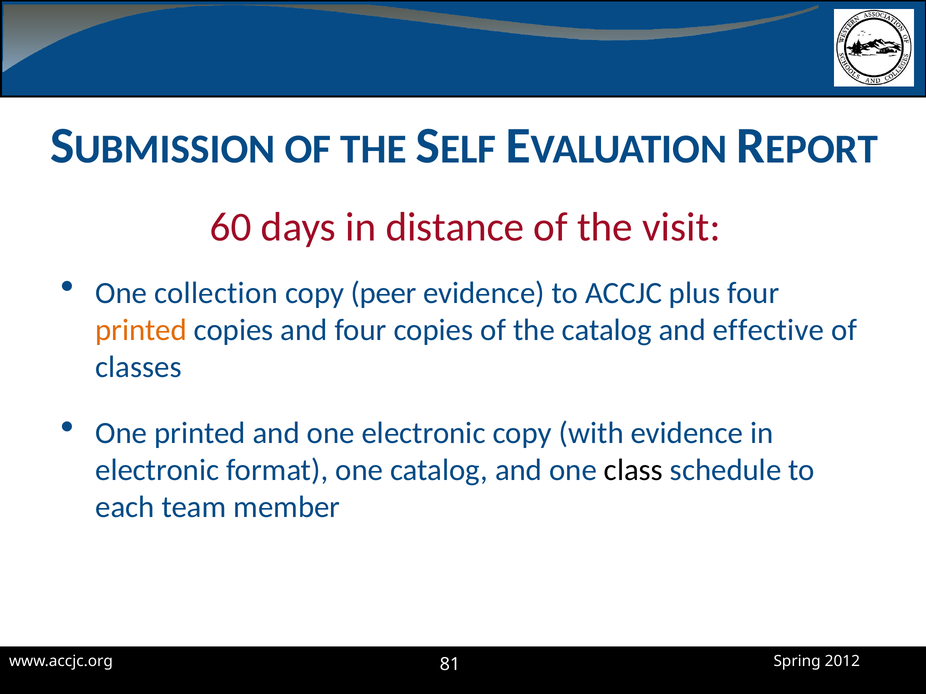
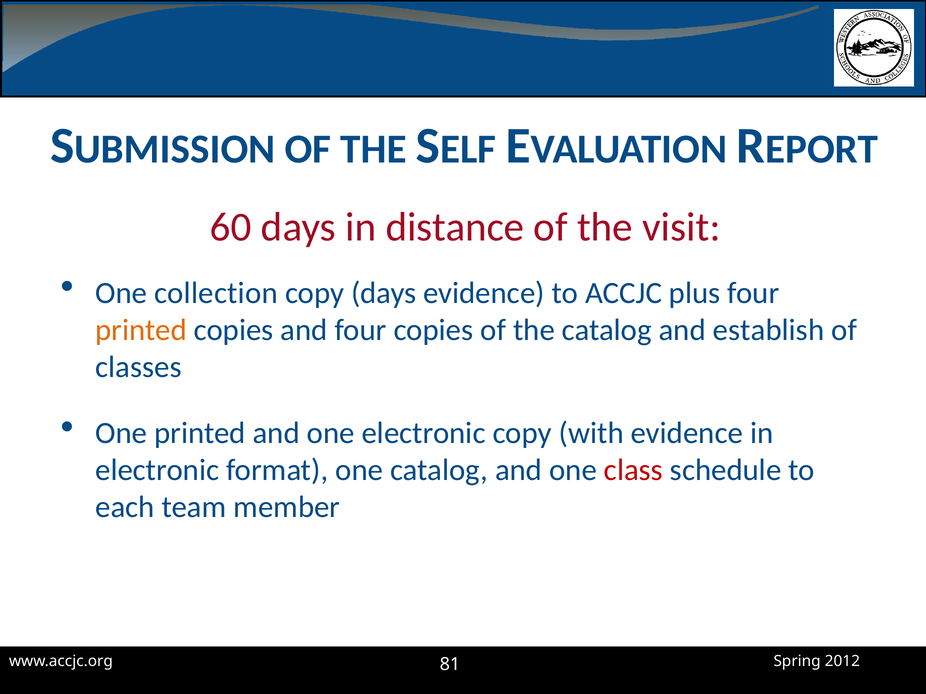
copy peer: peer -> days
effective: effective -> establish
class colour: black -> red
